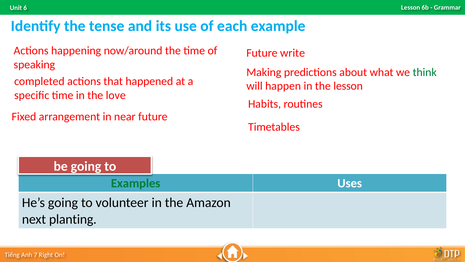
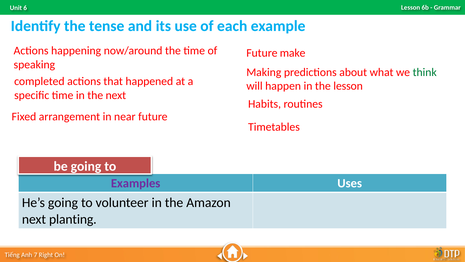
write: write -> make
the love: love -> next
Examples colour: green -> purple
